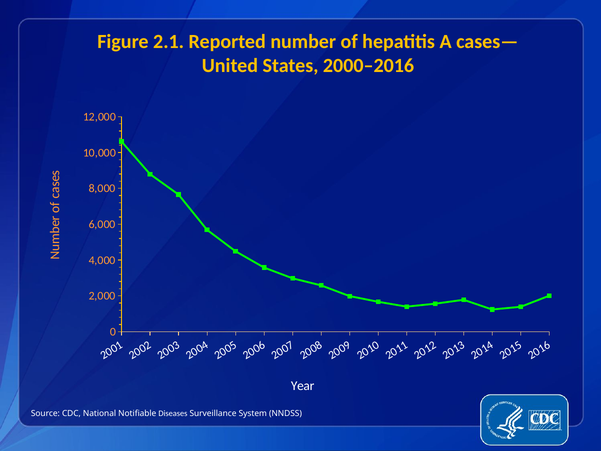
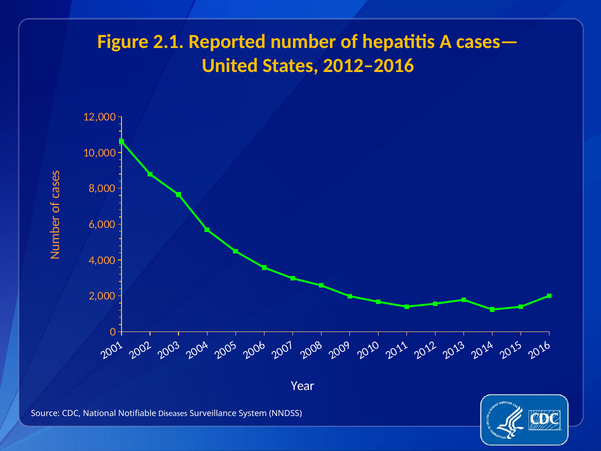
2000–2016: 2000–2016 -> 2012–2016
